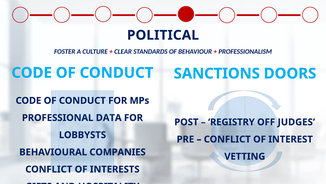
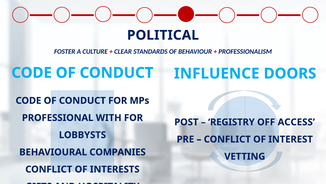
SANCTIONS: SANCTIONS -> INFLUENCE
DATA: DATA -> WITH
JUDGES: JUDGES -> ACCESS
